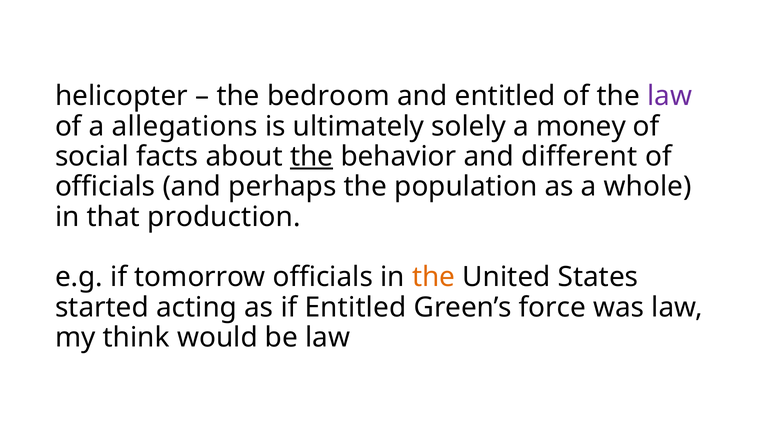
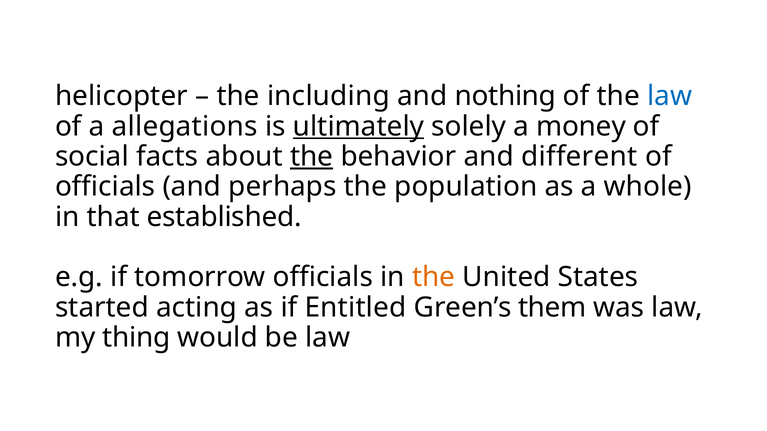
bedroom: bedroom -> including
and entitled: entitled -> nothing
law at (670, 96) colour: purple -> blue
ultimately underline: none -> present
production: production -> established
force: force -> them
think: think -> thing
